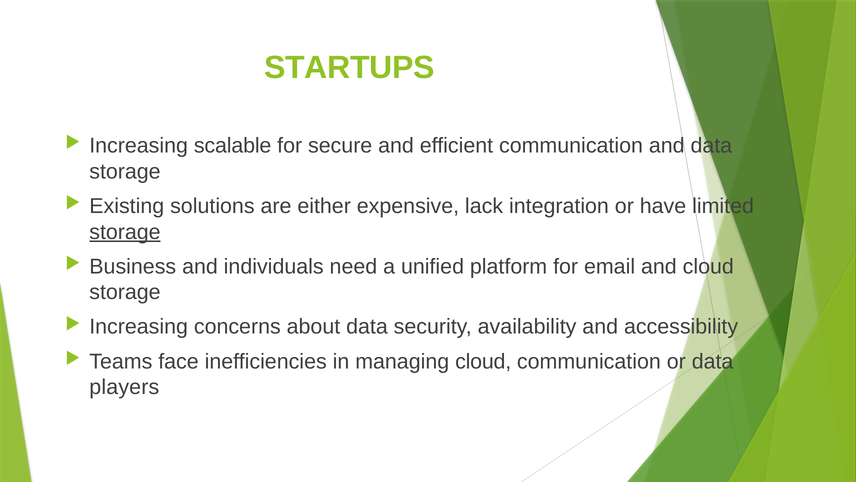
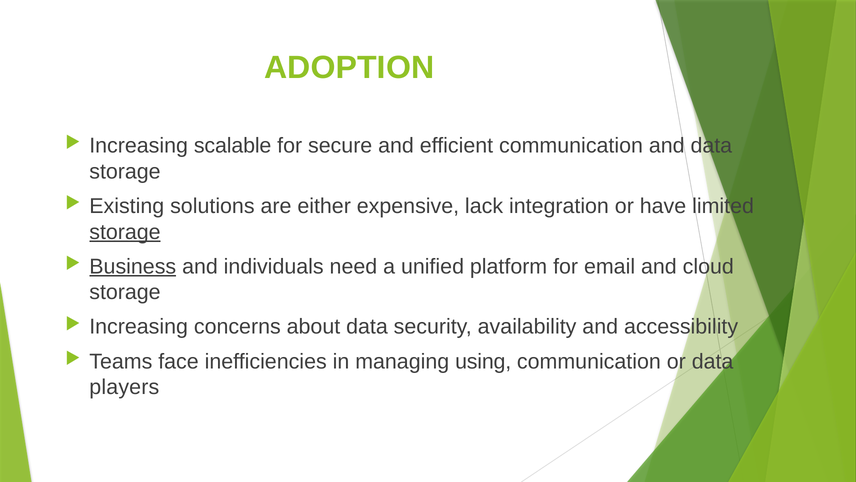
STARTUPS: STARTUPS -> ADOPTION
Business underline: none -> present
managing cloud: cloud -> using
